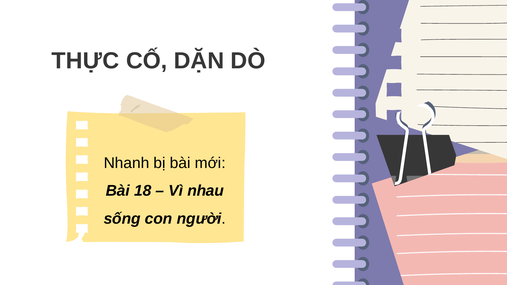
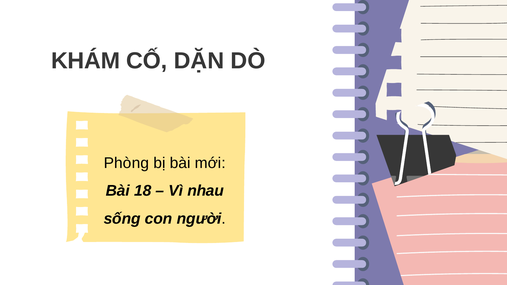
THỰC: THỰC -> KHÁM
Nhanh: Nhanh -> Phòng
